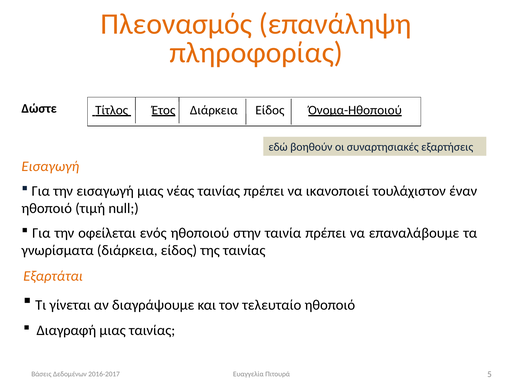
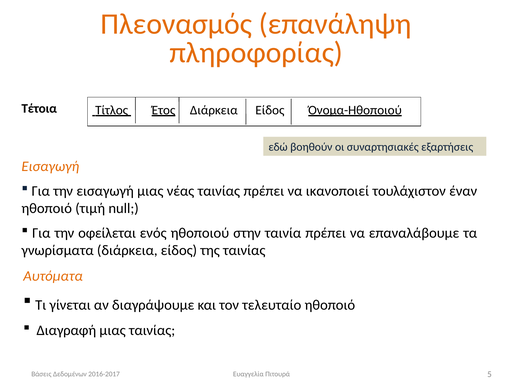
Δώστε: Δώστε -> Τέτοια
Εξαρτάται: Εξαρτάται -> Αυτόματα
